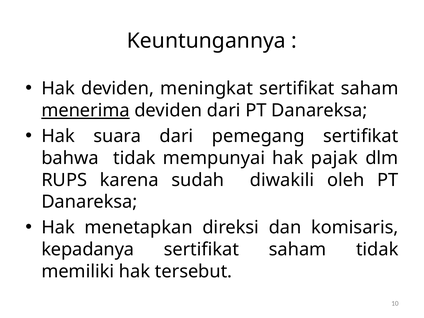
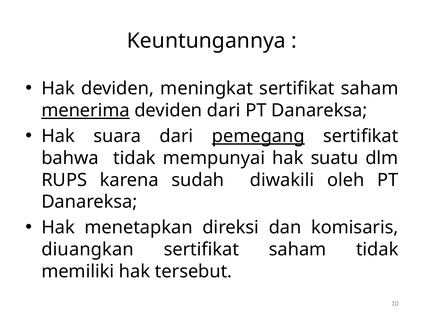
pemegang underline: none -> present
pajak: pajak -> suatu
kepadanya: kepadanya -> diuangkan
